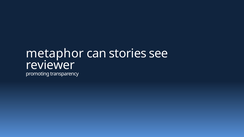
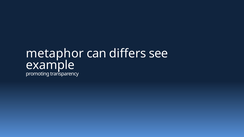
stories: stories -> differs
reviewer: reviewer -> example
